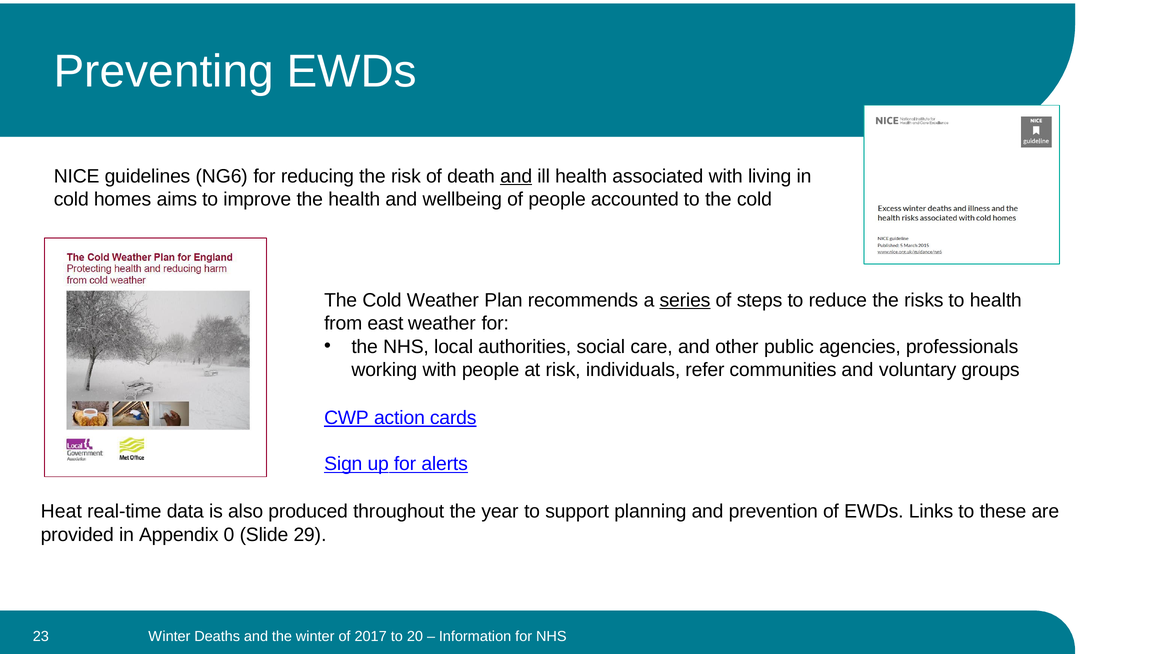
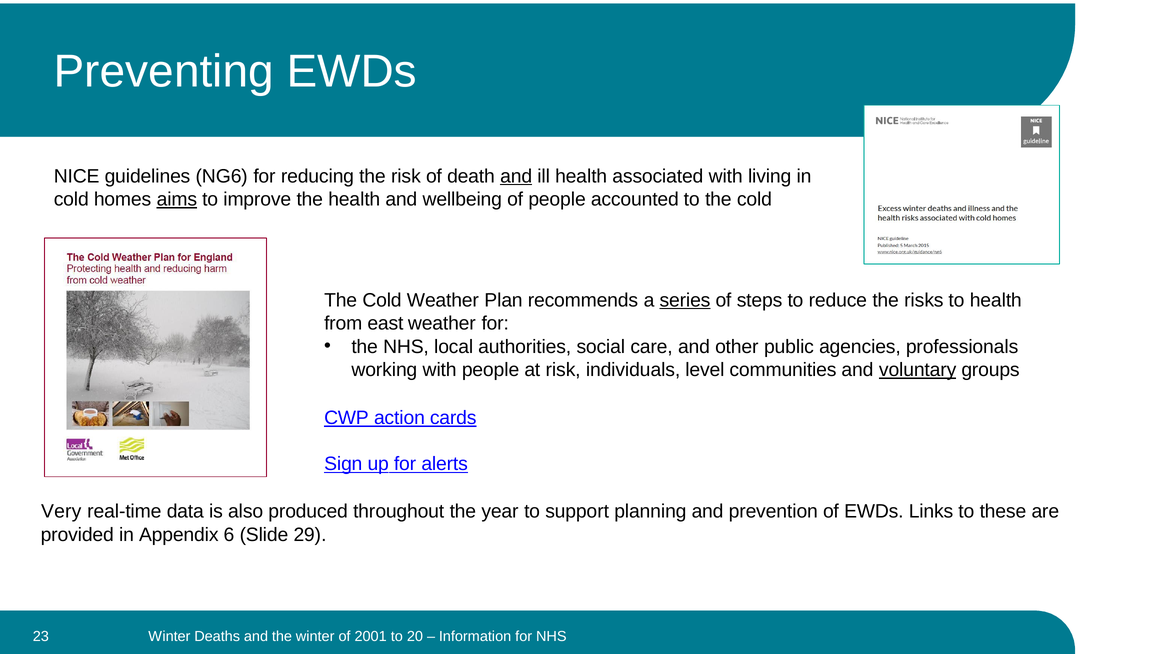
aims underline: none -> present
refer: refer -> level
voluntary underline: none -> present
Heat: Heat -> Very
0: 0 -> 6
2017: 2017 -> 2001
